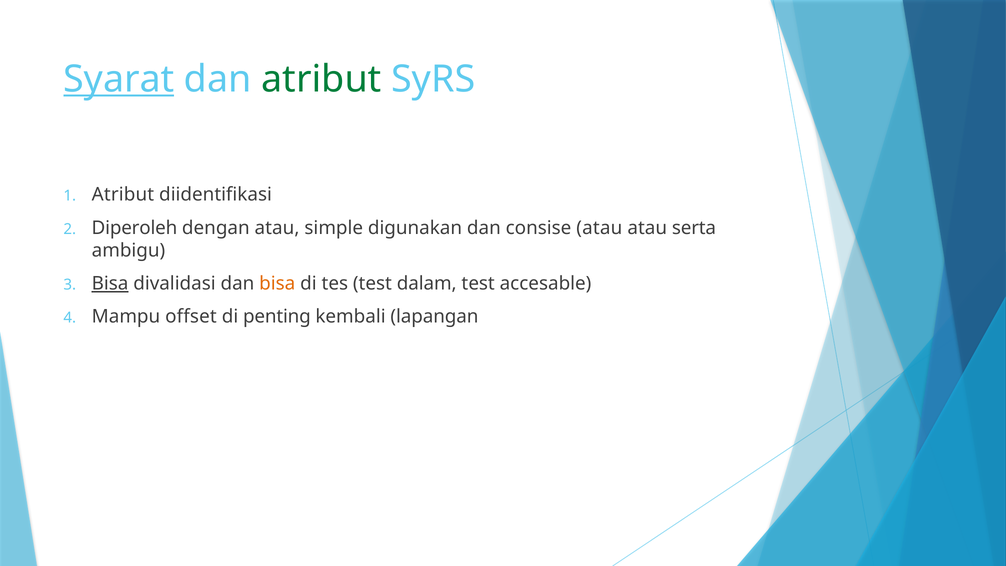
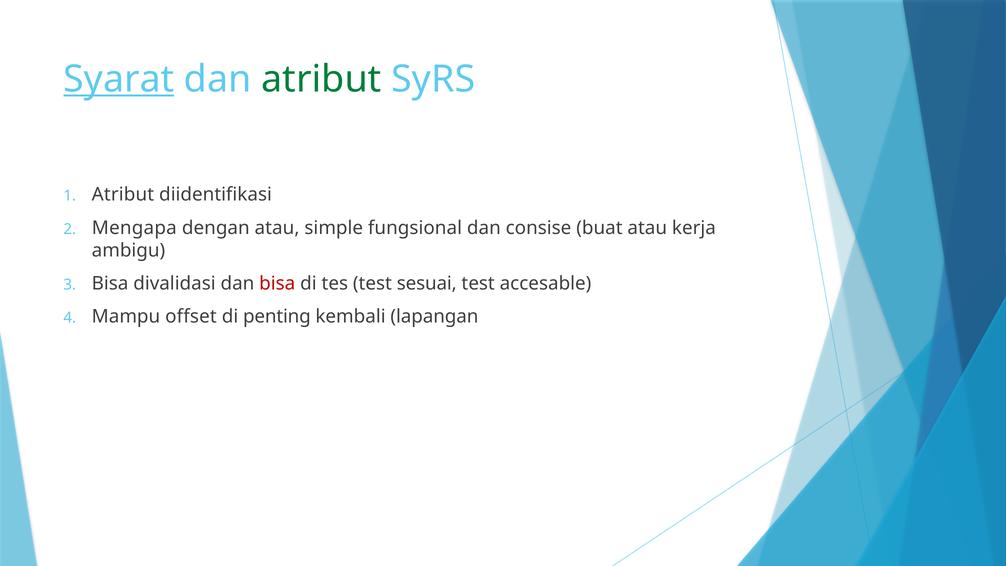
Diperoleh: Diperoleh -> Mengapa
digunakan: digunakan -> fungsional
consise atau: atau -> buat
serta: serta -> kerja
Bisa at (110, 284) underline: present -> none
bisa at (277, 284) colour: orange -> red
dalam: dalam -> sesuai
